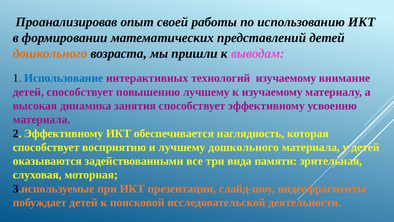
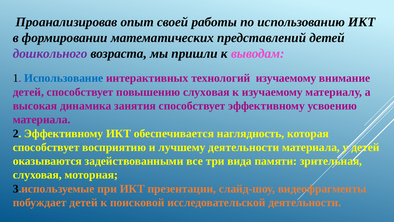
дошкольного at (50, 54) colour: orange -> purple
повышению лучшему: лучшему -> слуховая
лучшему дошкольного: дошкольного -> деятельности
